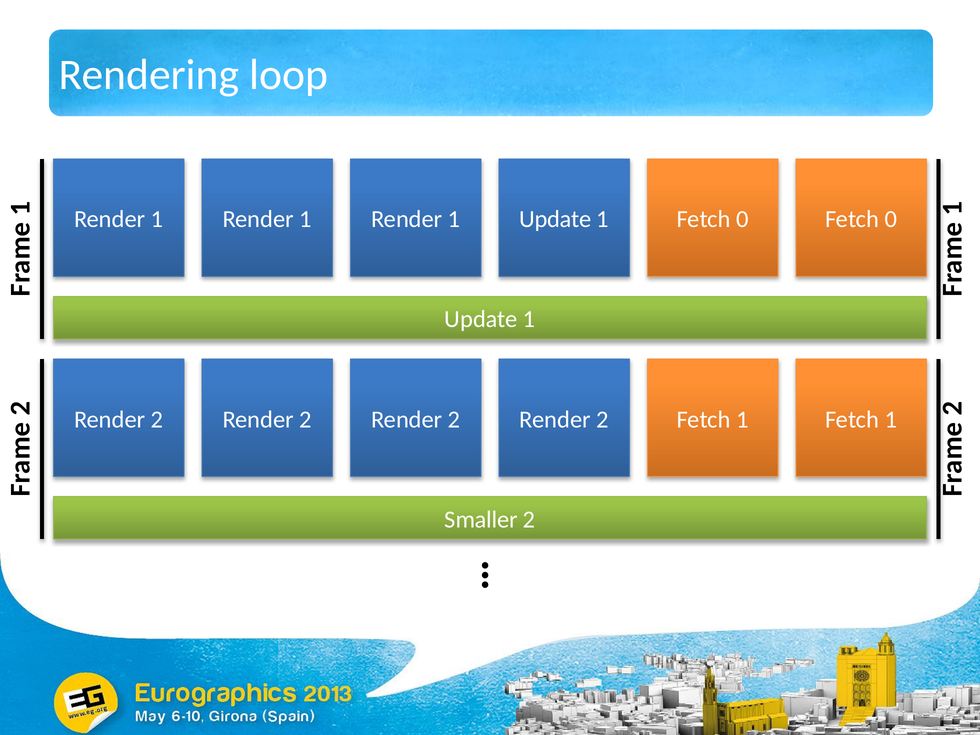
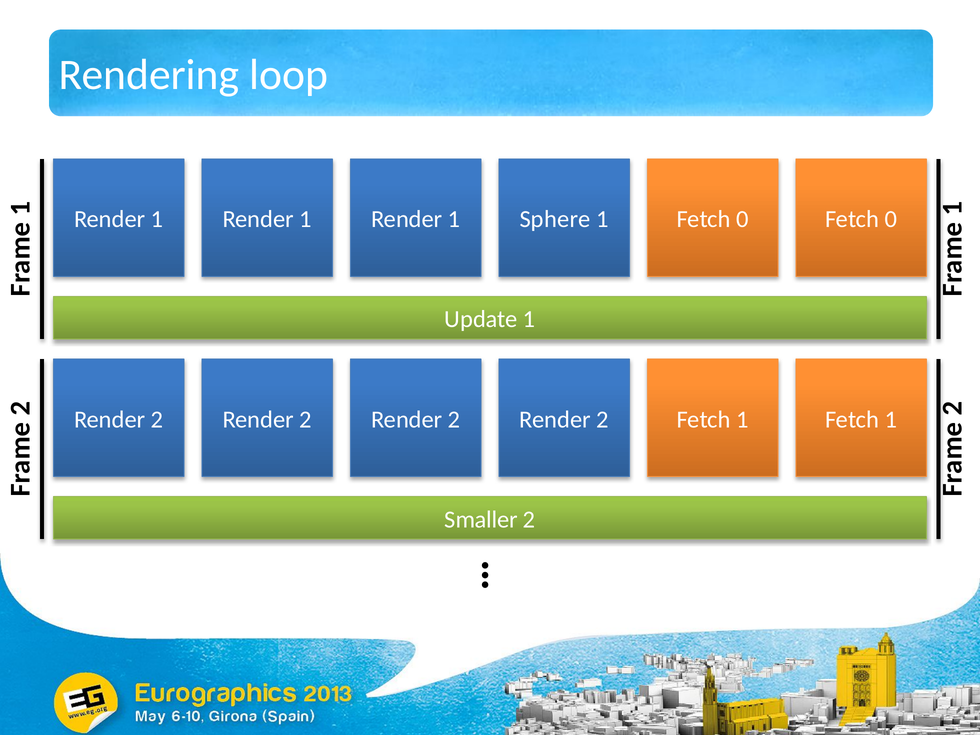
1 Update: Update -> Sphere
